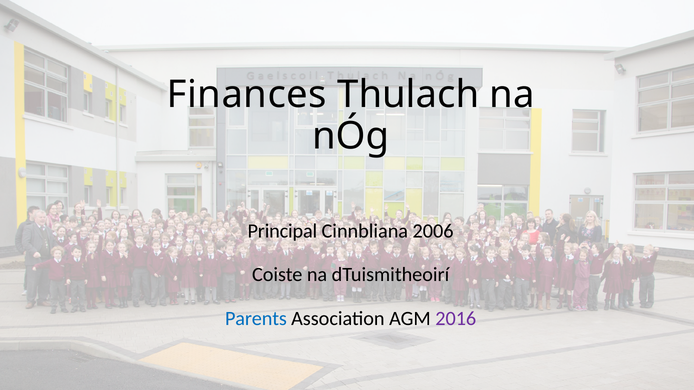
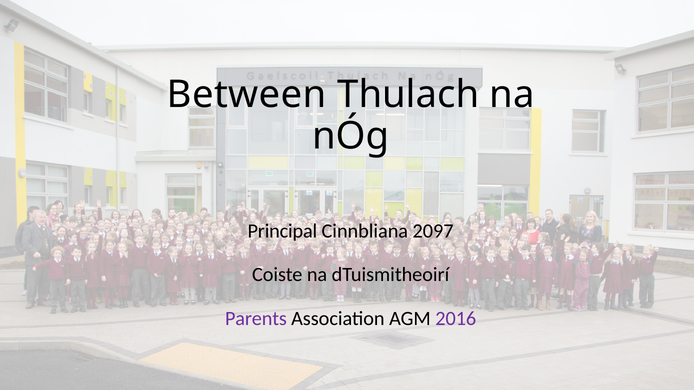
Finances: Finances -> Between
2006: 2006 -> 2097
Parents colour: blue -> purple
